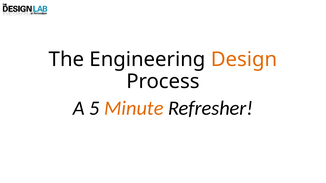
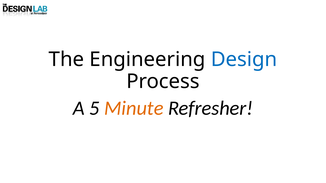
Design colour: orange -> blue
